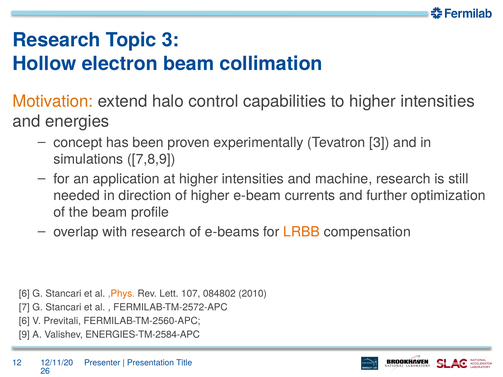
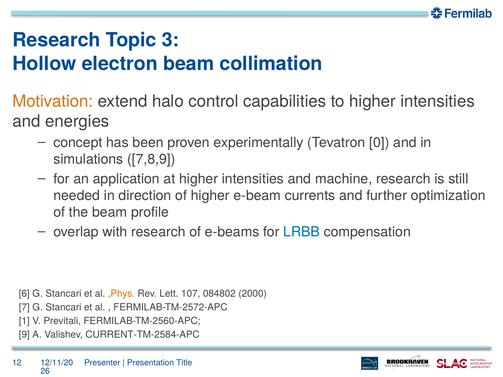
Tevatron 3: 3 -> 0
LRBB colour: orange -> blue
2010: 2010 -> 2000
6 at (24, 321): 6 -> 1
ENERGIES-TM-2584-APC: ENERGIES-TM-2584-APC -> CURRENT-TM-2584-APC
